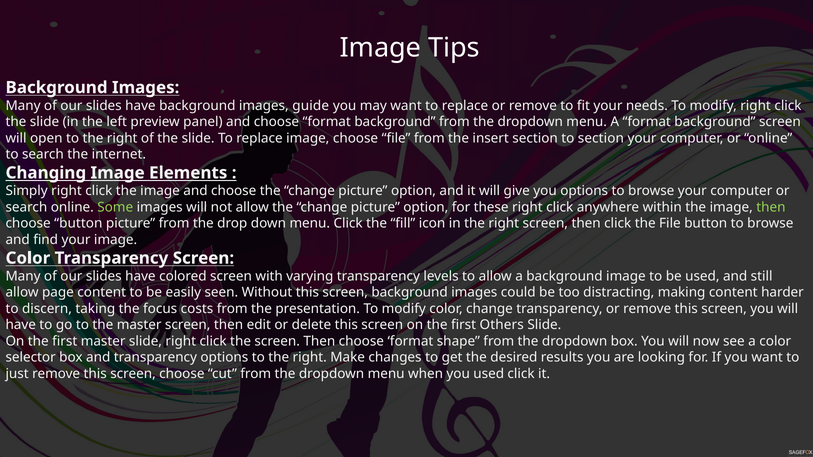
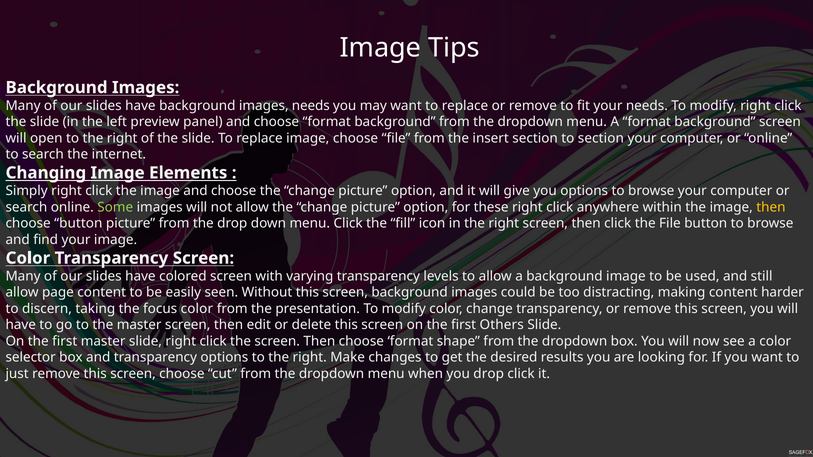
images guide: guide -> needs
then at (771, 207) colour: light green -> yellow
focus costs: costs -> color
you used: used -> drop
